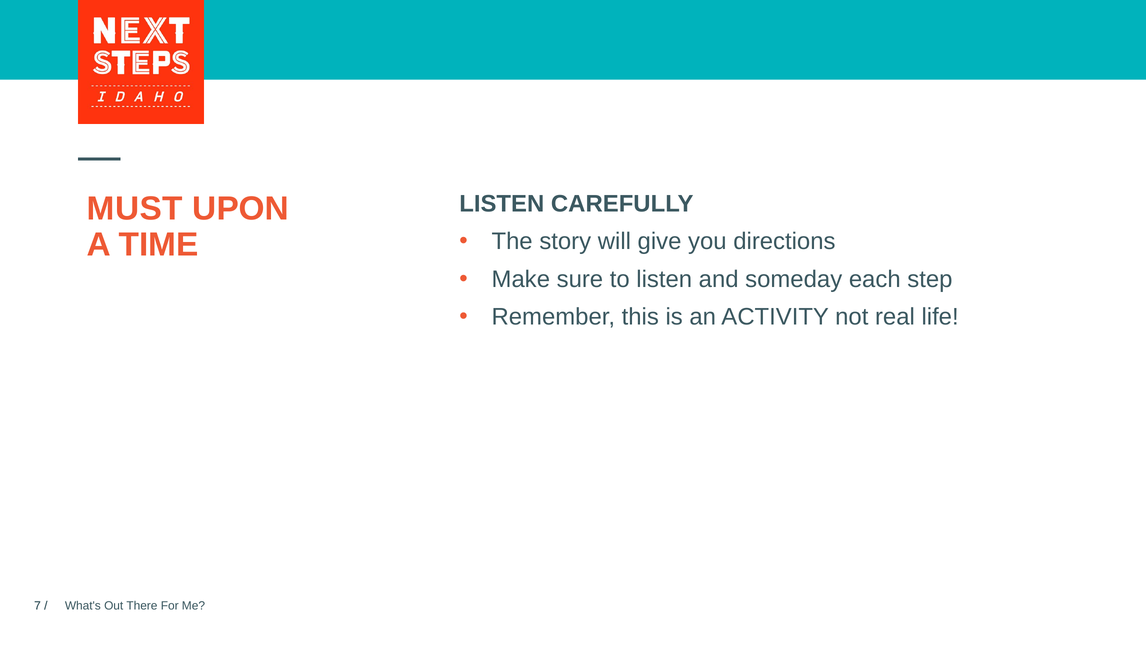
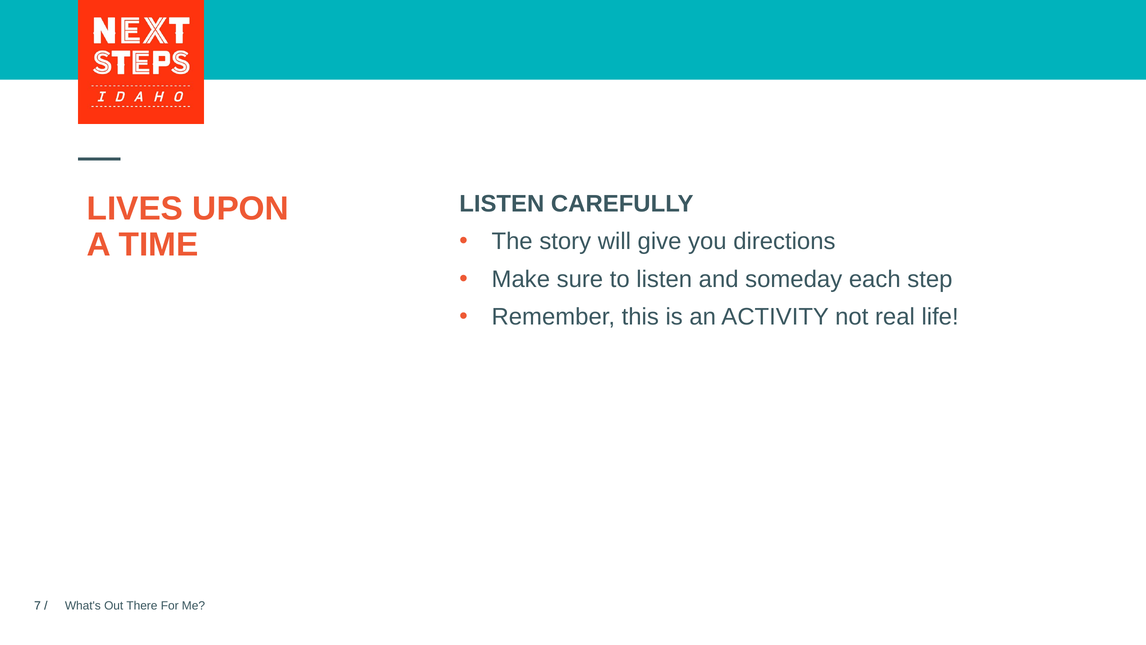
MUST: MUST -> LIVES
